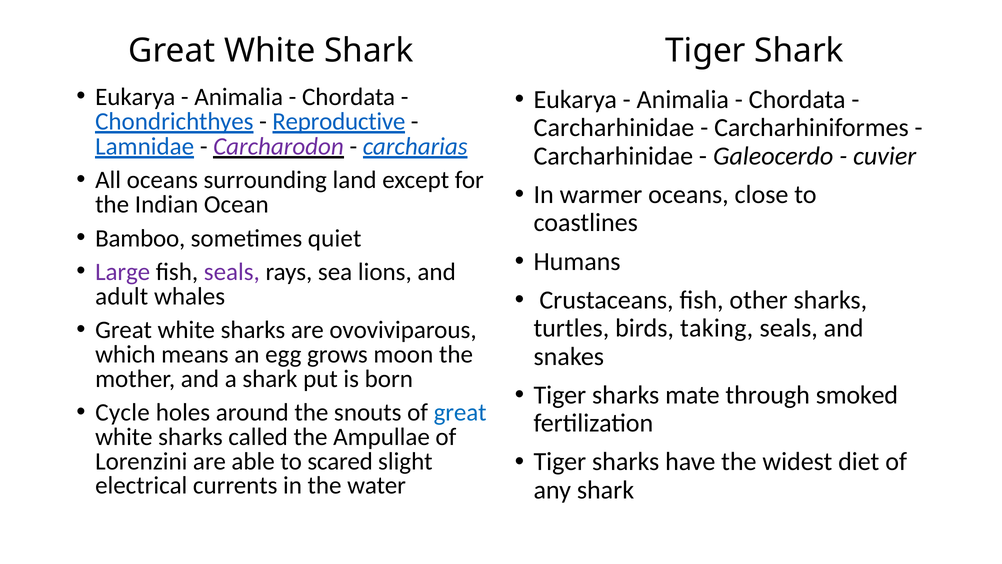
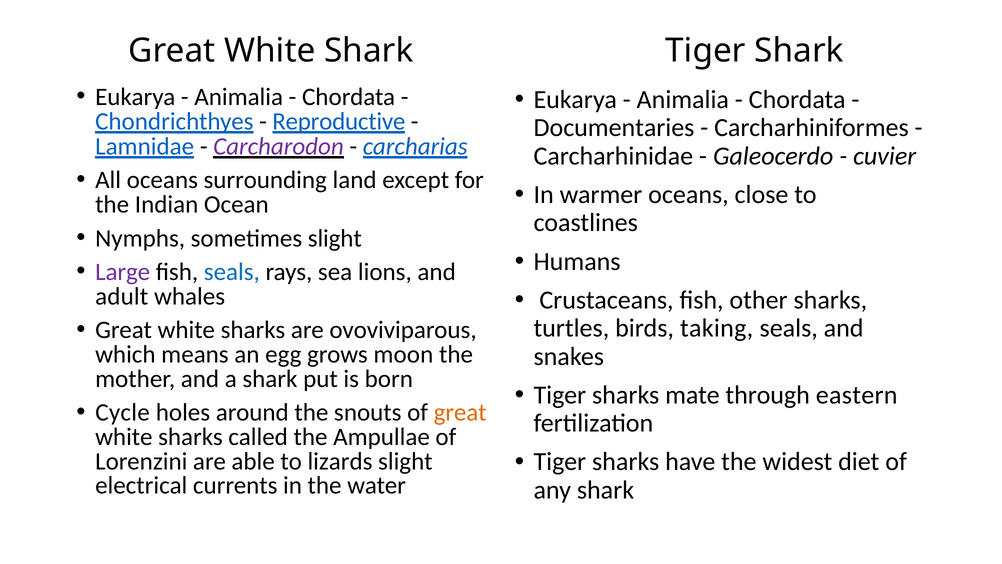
Carcharhinidae at (614, 128): Carcharhinidae -> Documentaries
Bamboo: Bamboo -> Nymphs
sometimes quiet: quiet -> slight
seals at (232, 272) colour: purple -> blue
smoked: smoked -> eastern
great at (460, 412) colour: blue -> orange
scared: scared -> lizards
